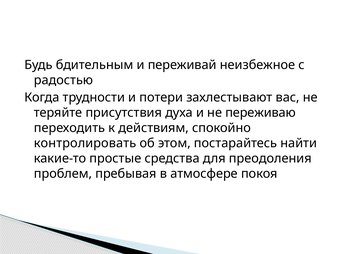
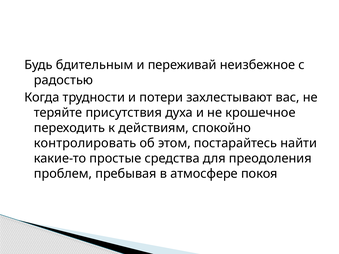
переживаю: переживаю -> крошечное
